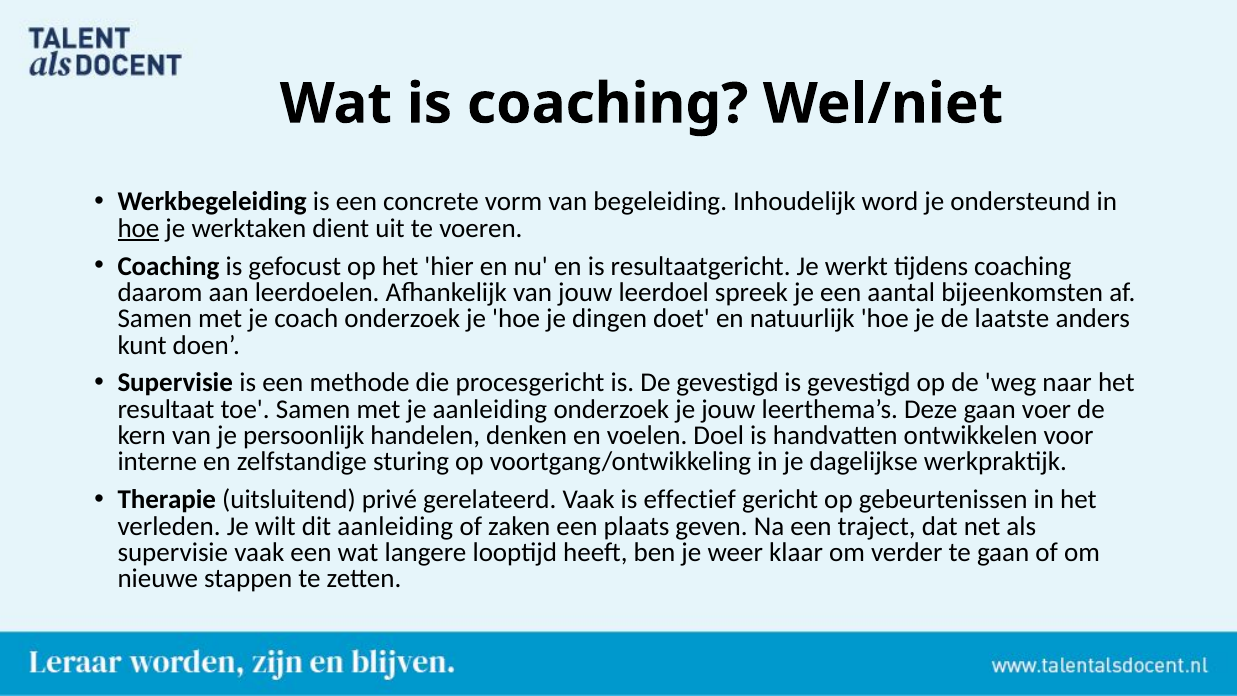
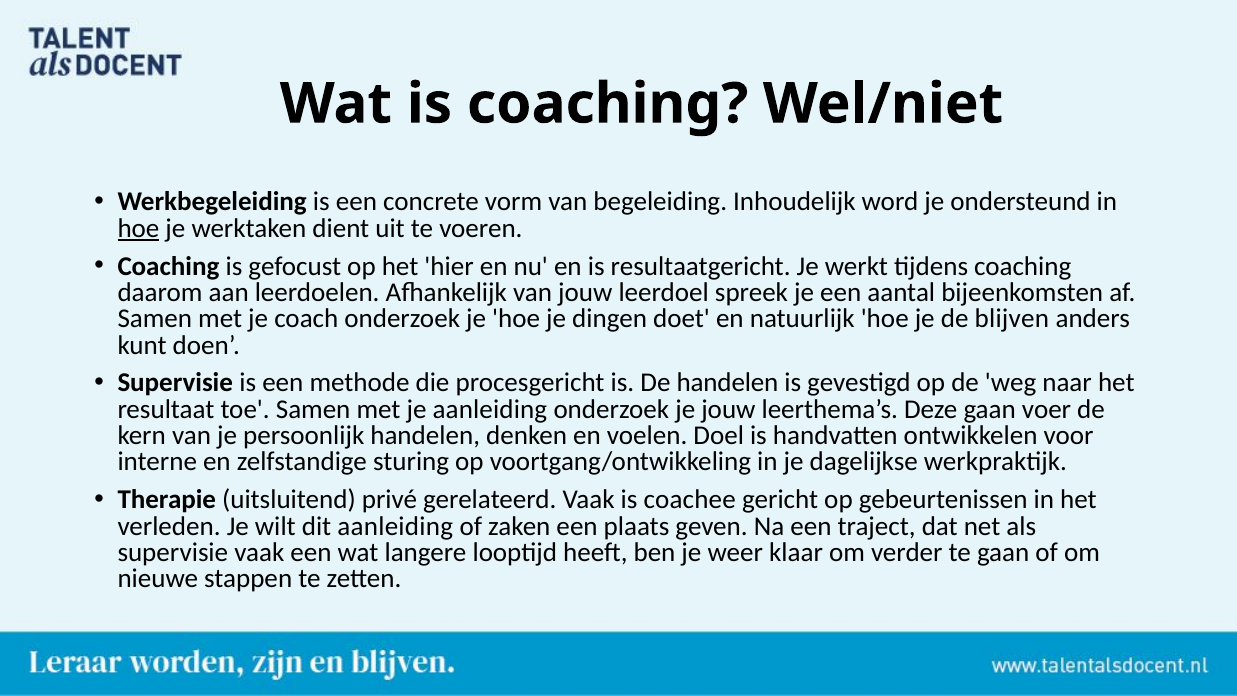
laatste: laatste -> blijven
De gevestigd: gevestigd -> handelen
effectief: effectief -> coachee
